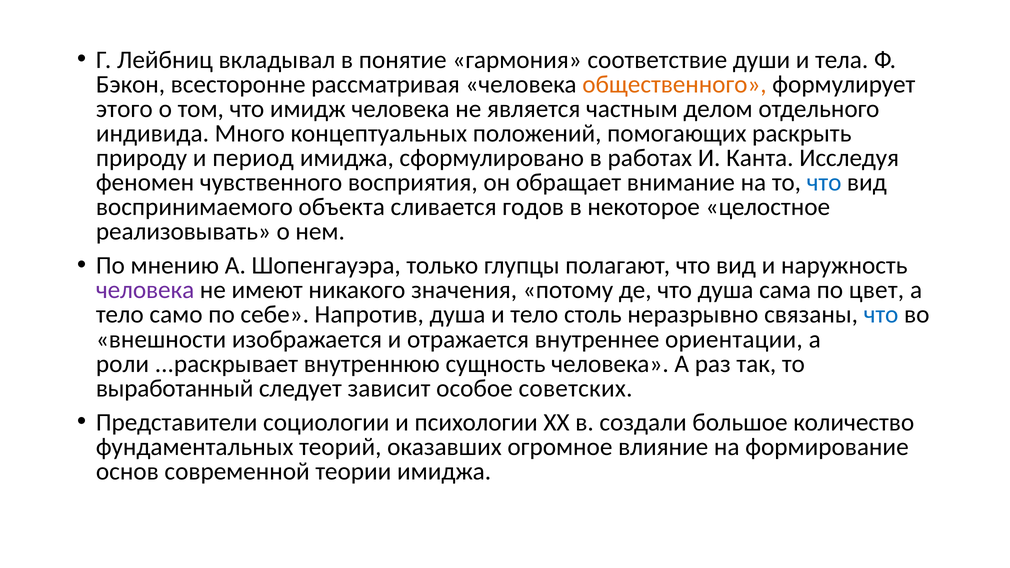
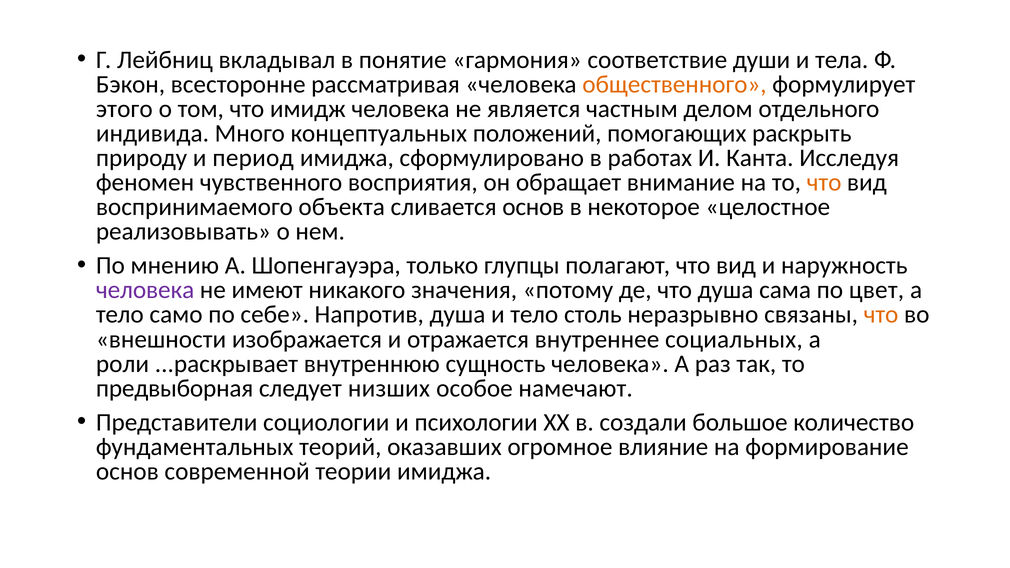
что at (824, 183) colour: blue -> orange
сливается годов: годов -> основ
что at (881, 315) colour: blue -> orange
ориентации: ориентации -> социальных
выработанный: выработанный -> предвыборная
зависит: зависит -> низших
советских: советских -> намечают
